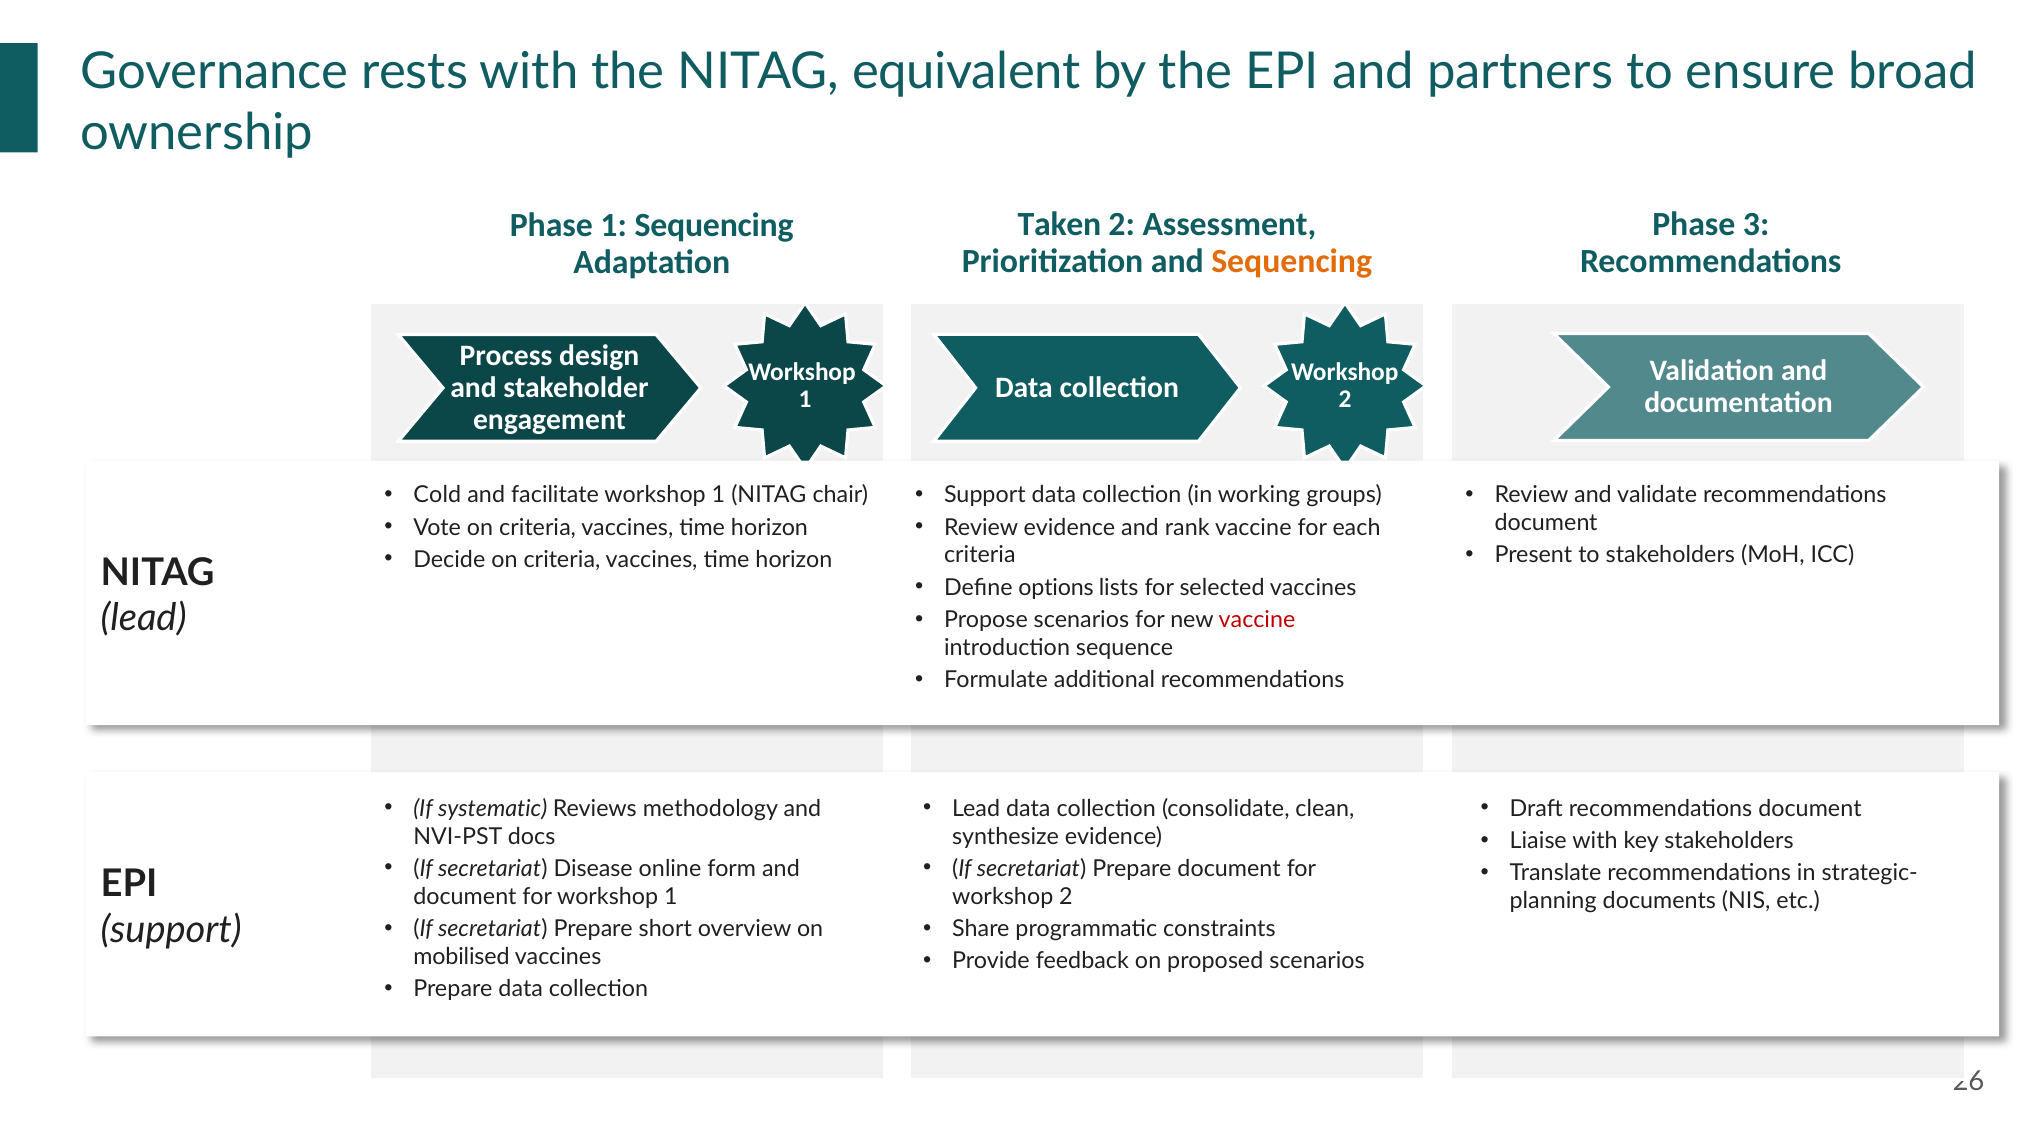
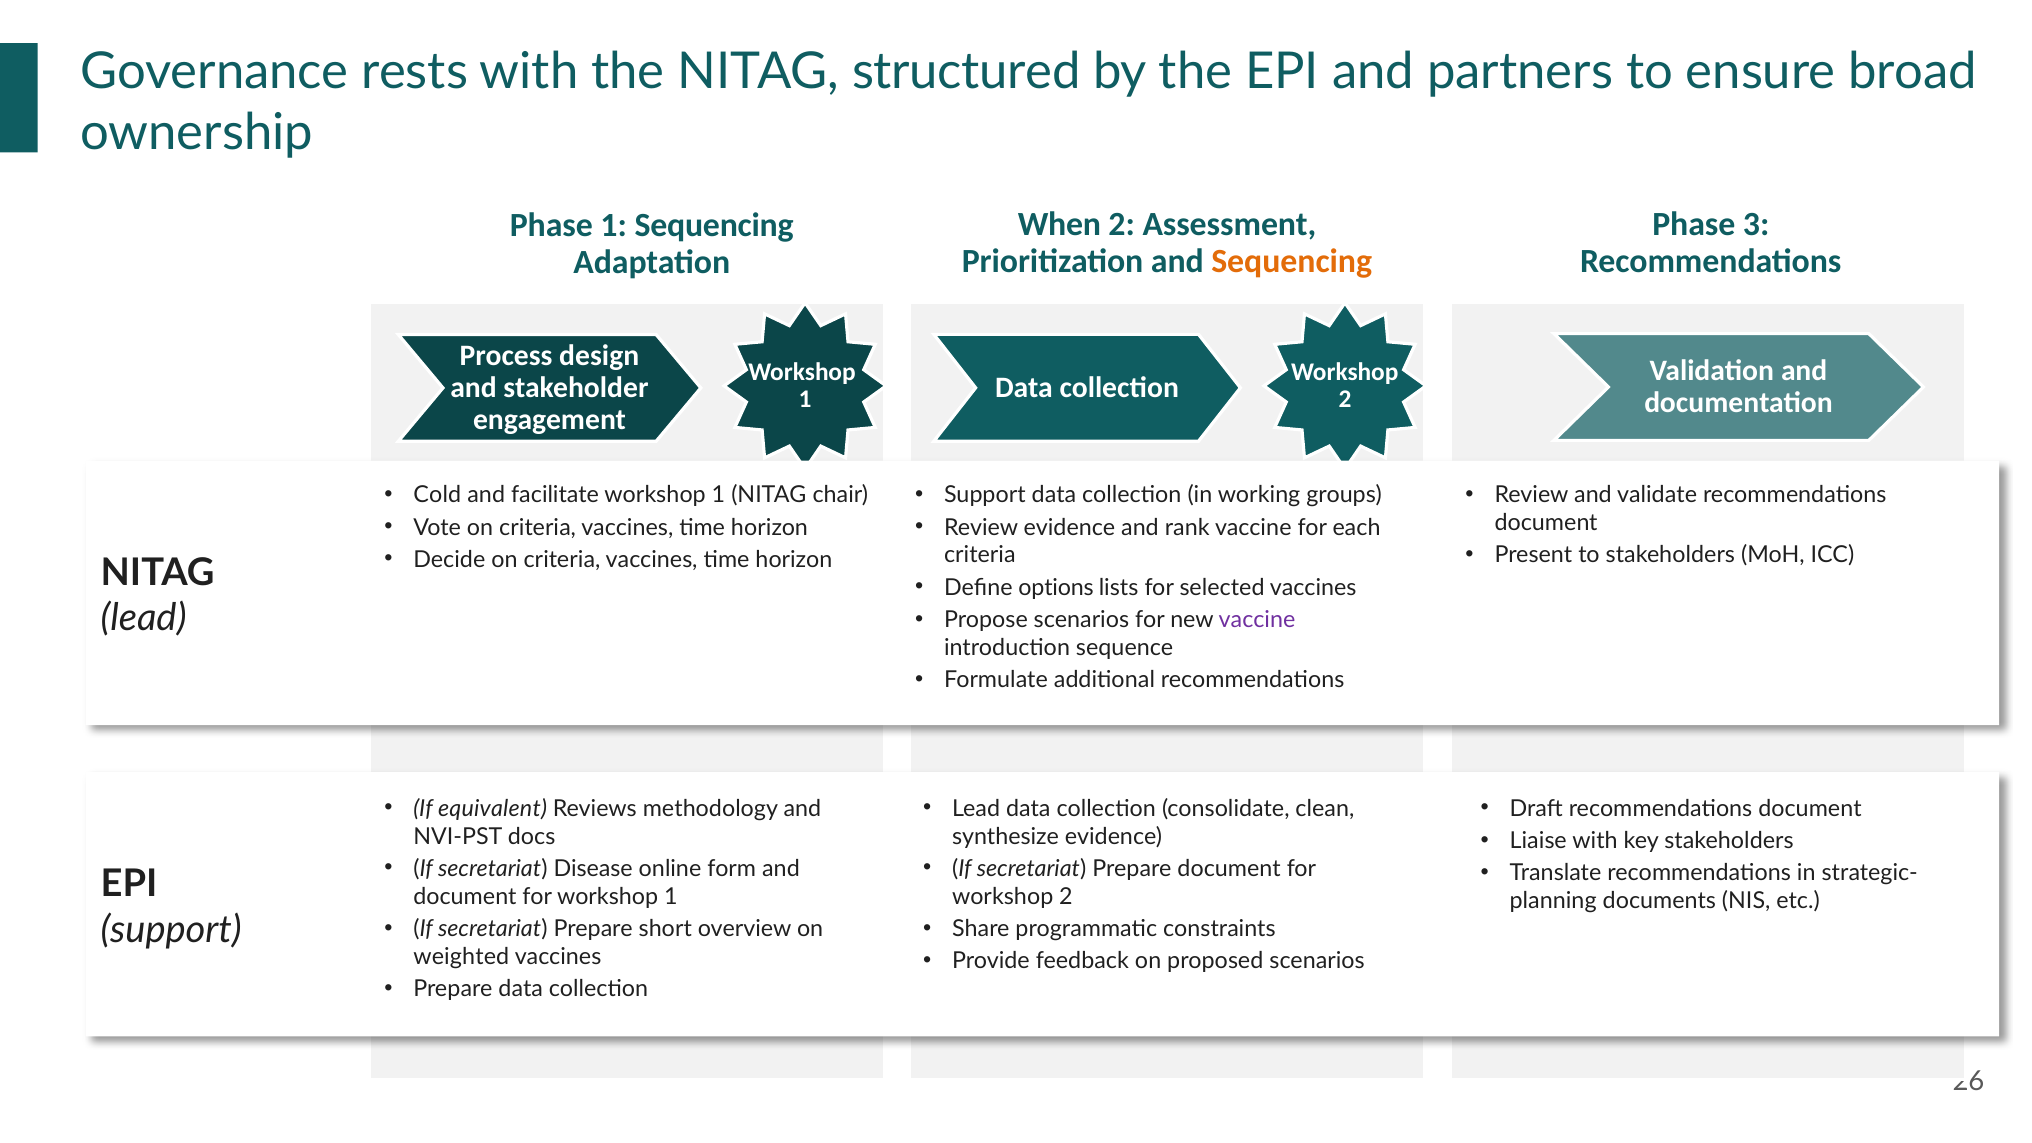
equivalent: equivalent -> structured
Taken: Taken -> When
vaccine at (1257, 620) colour: red -> purple
systematic: systematic -> equivalent
mobilised: mobilised -> weighted
